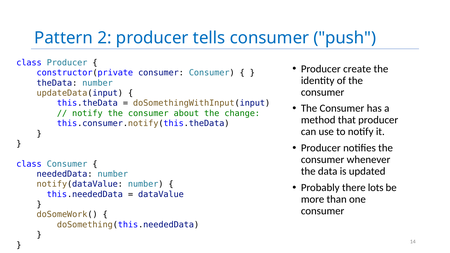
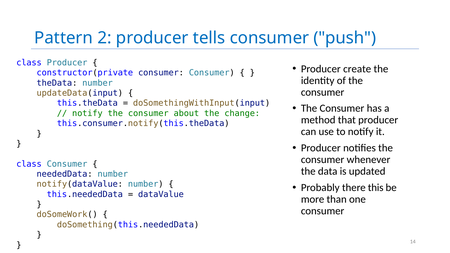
lots: lots -> this
